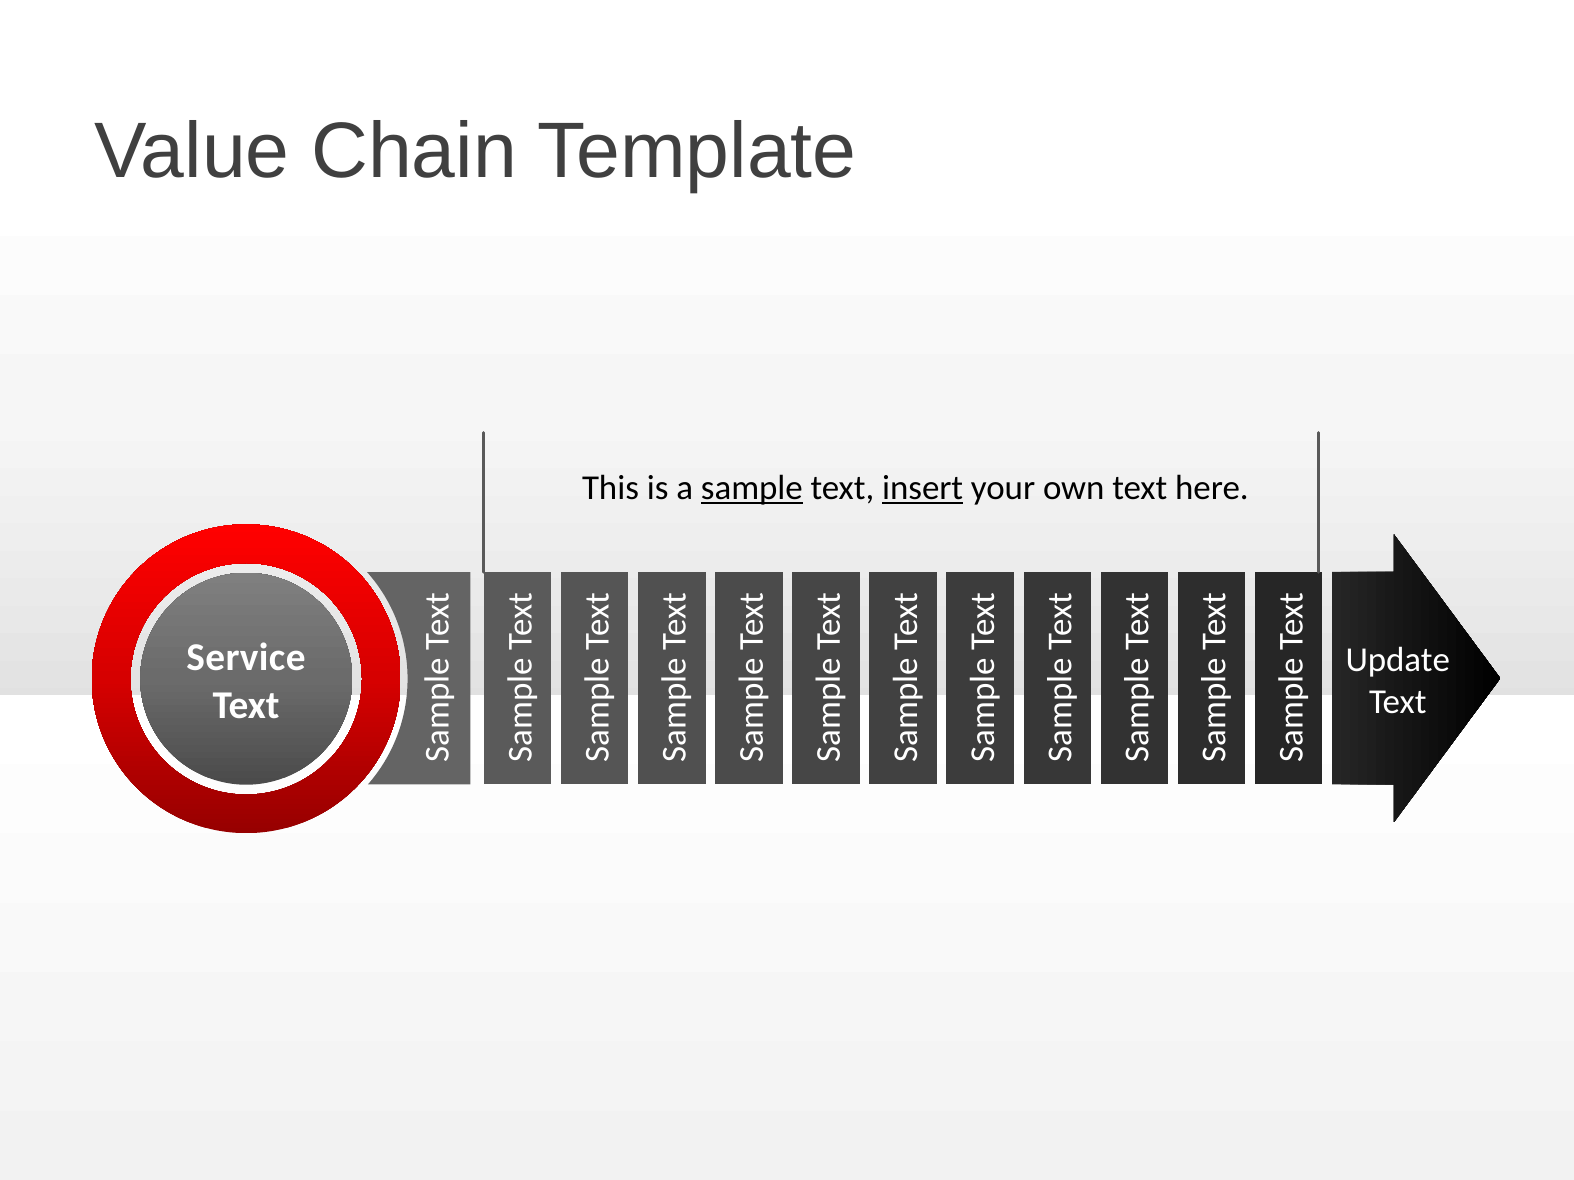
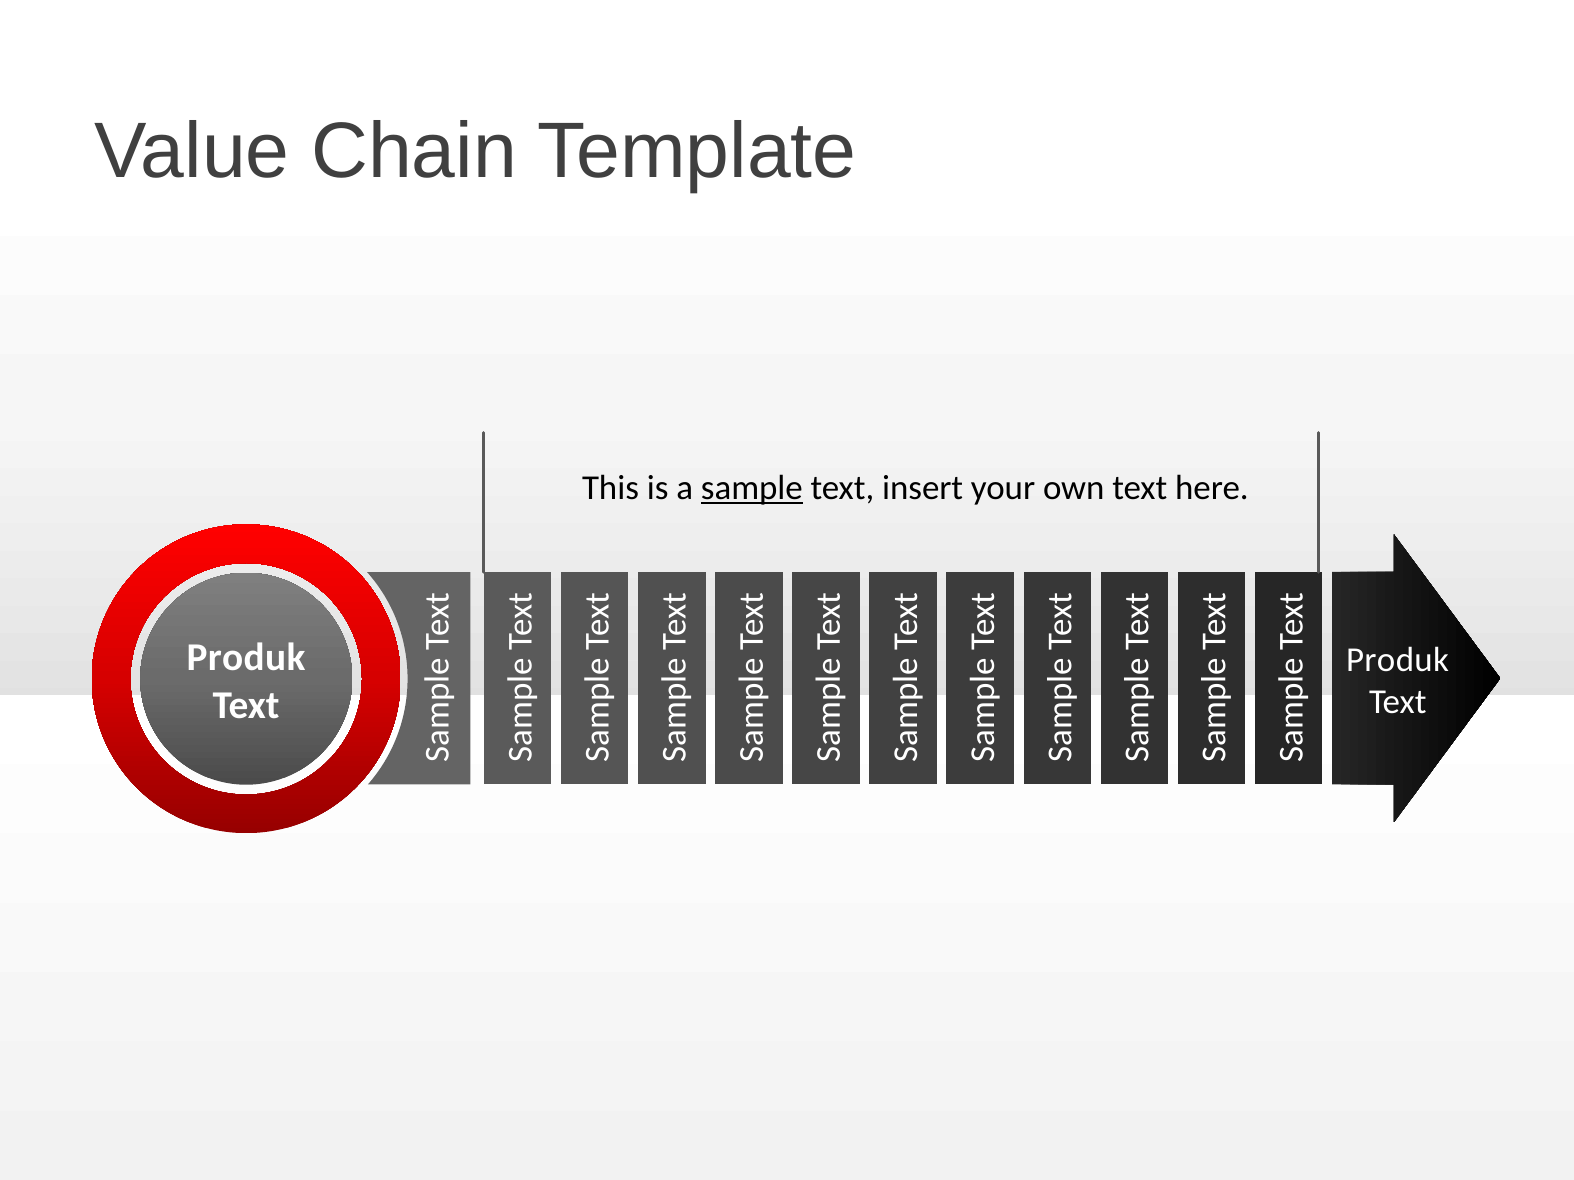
insert underline: present -> none
Service at (246, 658): Service -> Produk
Update at (1398, 660): Update -> Produk
